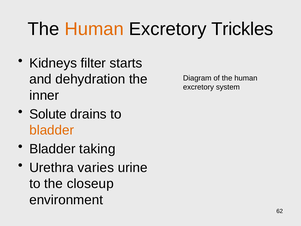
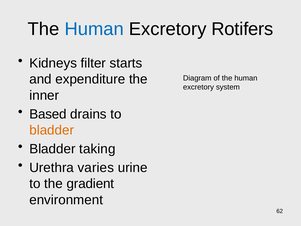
Human at (94, 29) colour: orange -> blue
Trickles: Trickles -> Rotifers
dehydration: dehydration -> expenditure
Solute: Solute -> Based
closeup: closeup -> gradient
